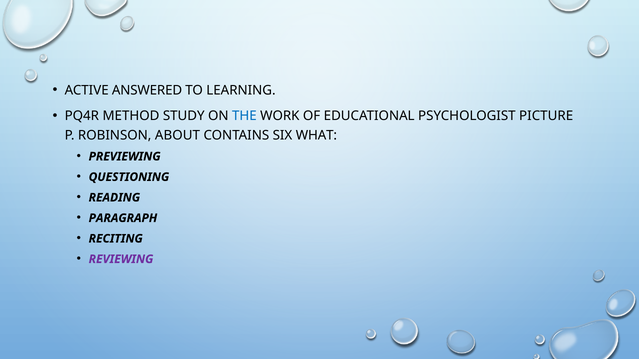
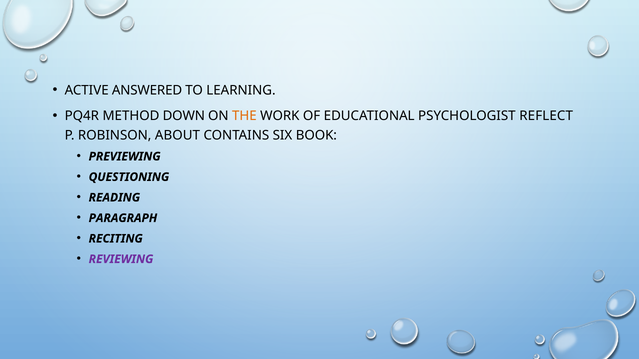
STUDY: STUDY -> DOWN
THE colour: blue -> orange
PICTURE: PICTURE -> REFLECT
WHAT: WHAT -> BOOK
